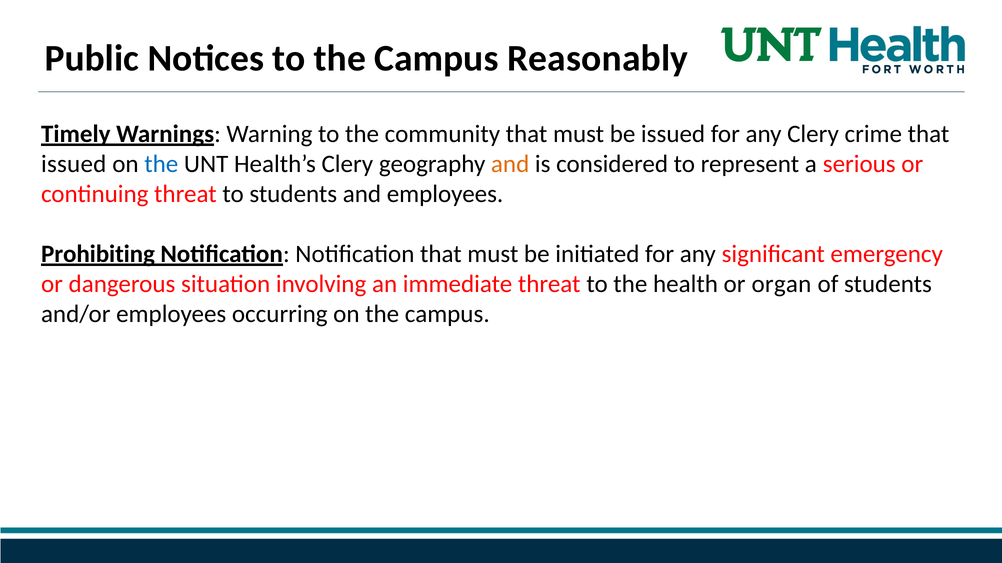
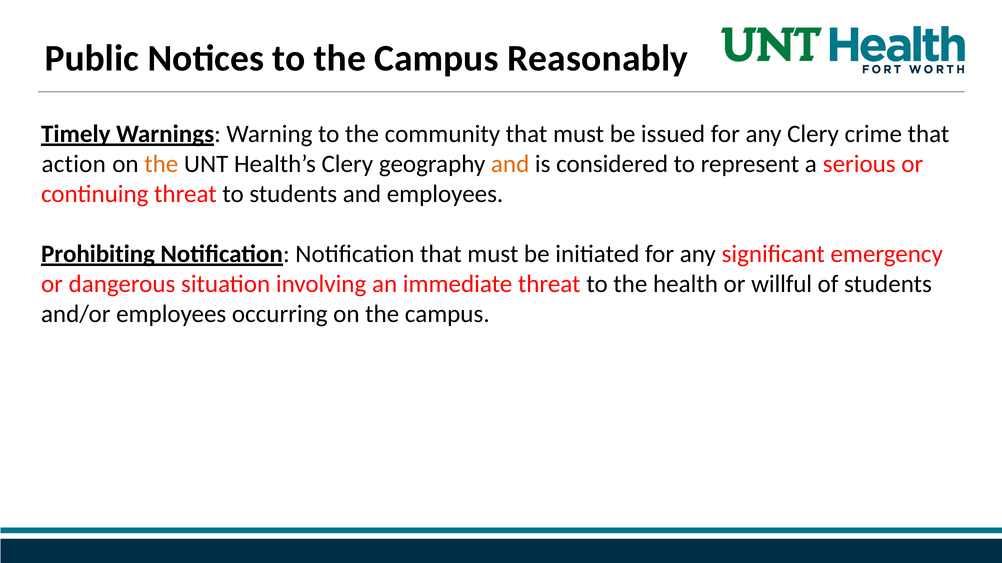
issued at (74, 164): issued -> action
the at (161, 164) colour: blue -> orange
organ: organ -> willful
